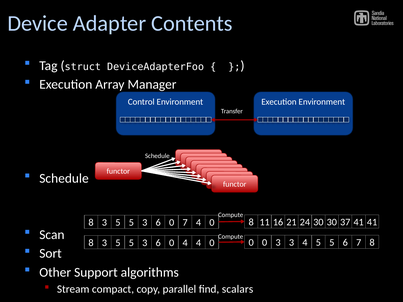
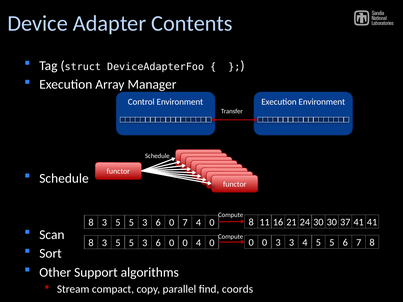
6 0 4: 4 -> 0
scalars: scalars -> coords
